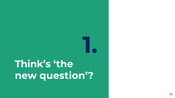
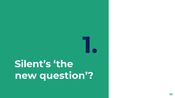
Think’s: Think’s -> Silent’s
